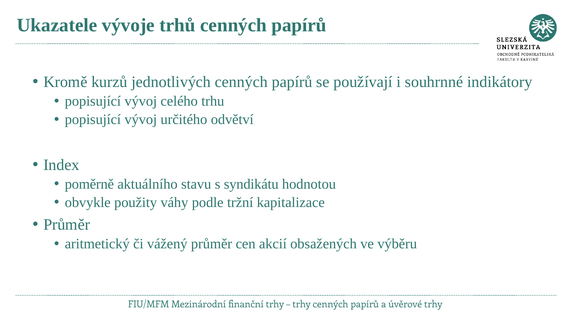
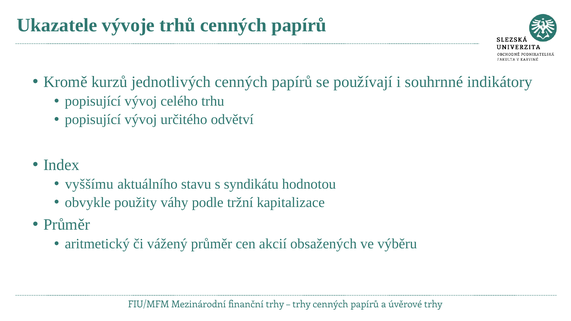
poměrně: poměrně -> vyššímu
